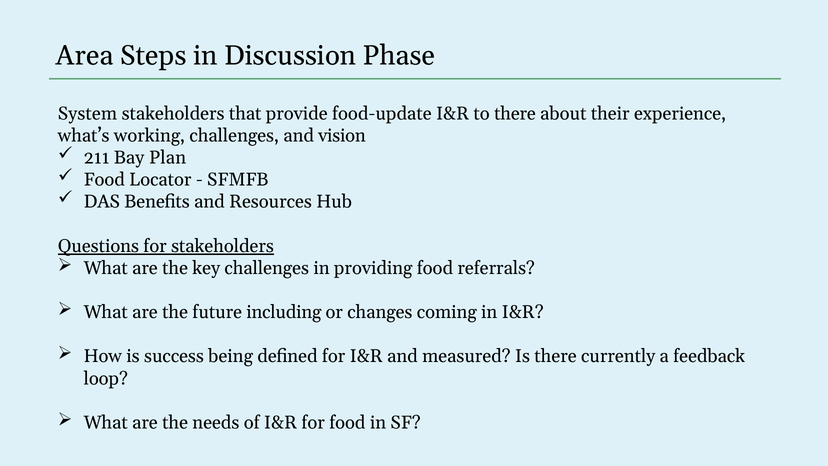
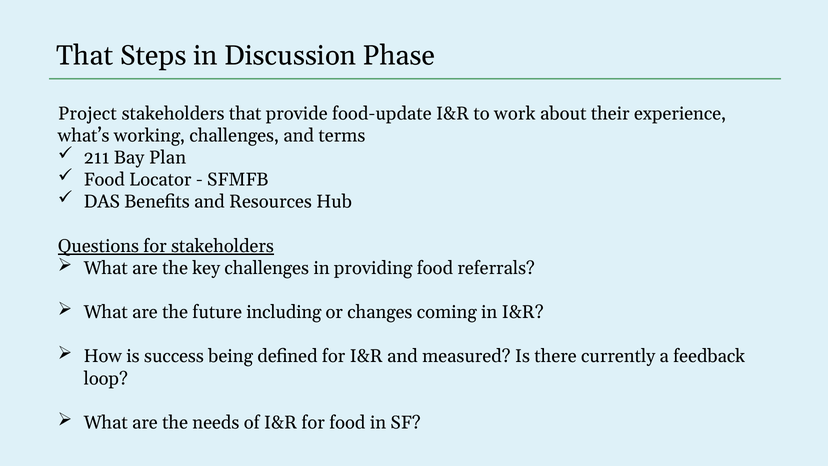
Area at (85, 56): Area -> That
System: System -> Project
to there: there -> work
vision: vision -> terms
